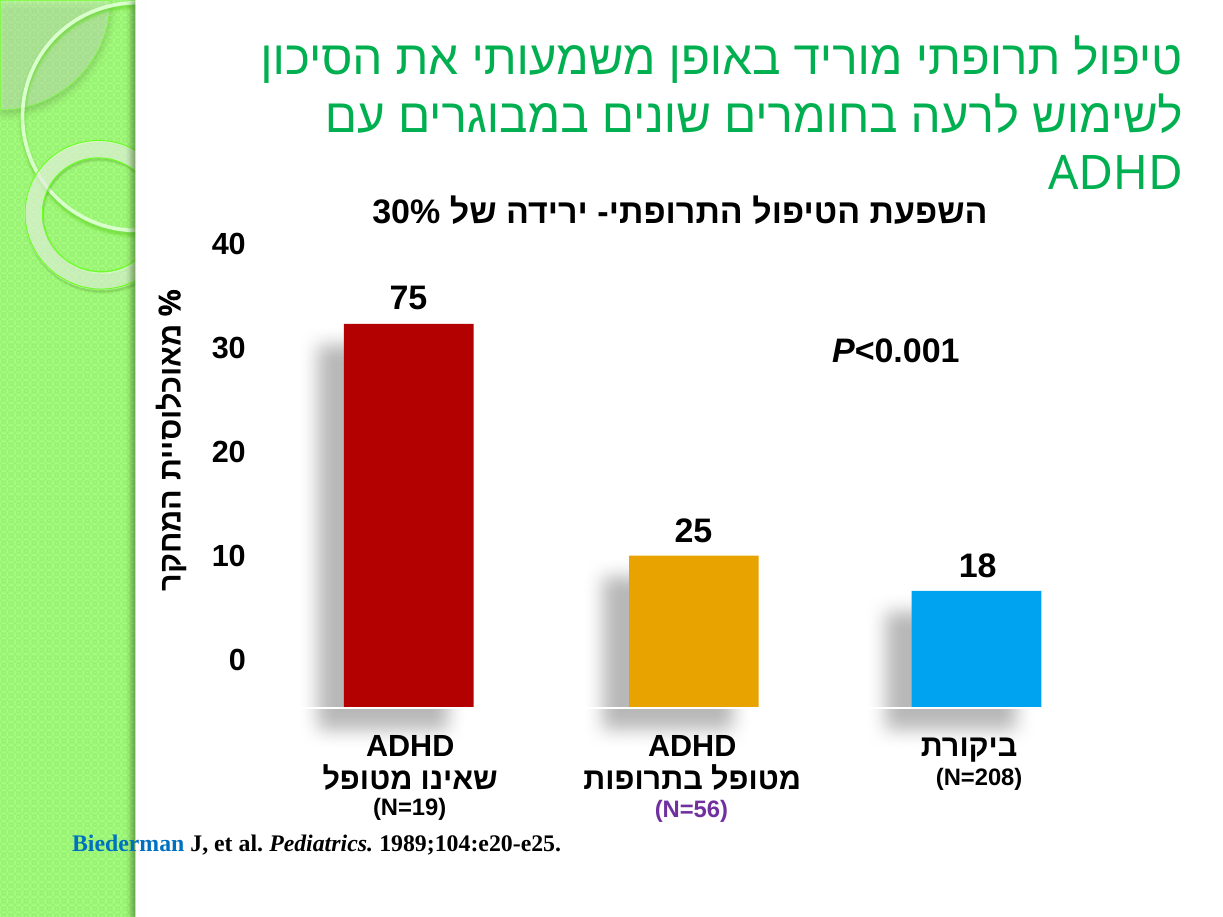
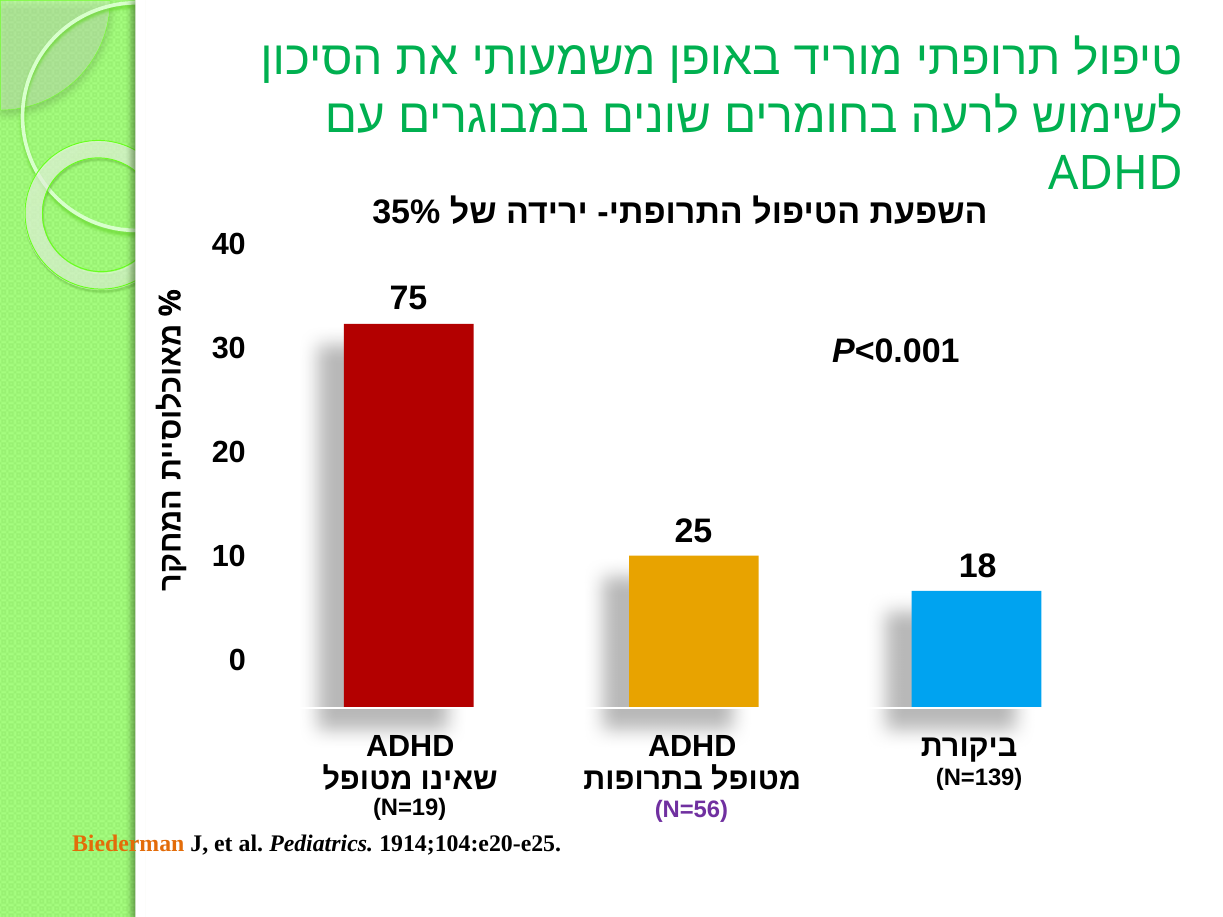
30%: 30% -> 35%
N=208: N=208 -> N=139
Biederman colour: blue -> orange
1989;104:e20-e25: 1989;104:e20-e25 -> 1914;104:e20-e25
